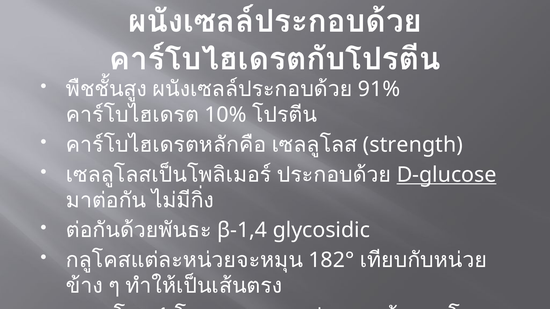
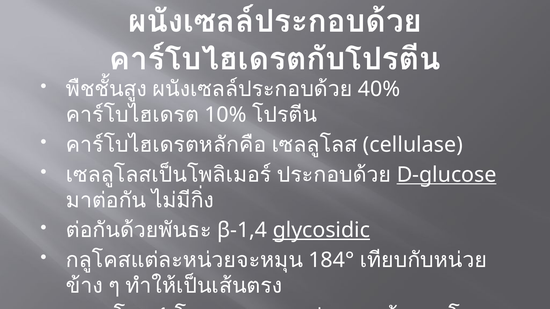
91%: 91% -> 40%
strength: strength -> cellulase
glycosidic underline: none -> present
182°: 182° -> 184°
